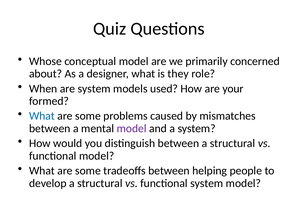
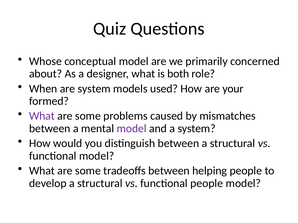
they: they -> both
What at (42, 116) colour: blue -> purple
functional system: system -> people
